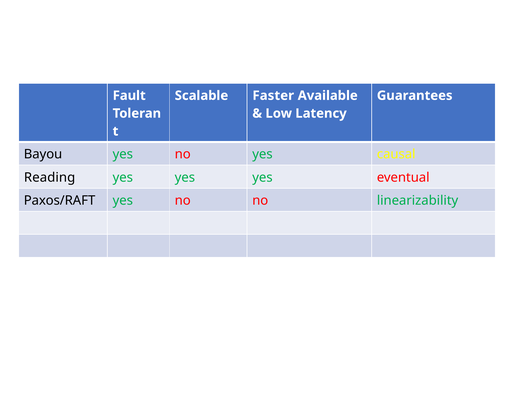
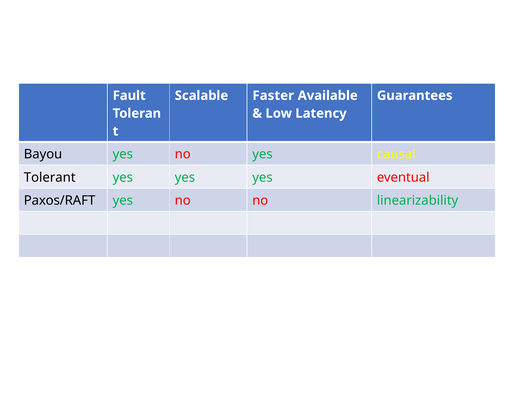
Reading: Reading -> Tolerant
